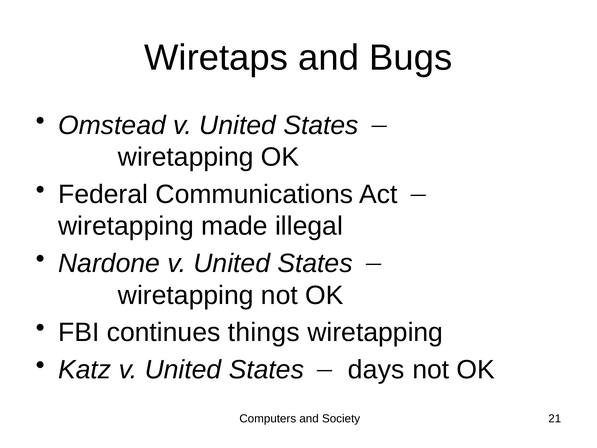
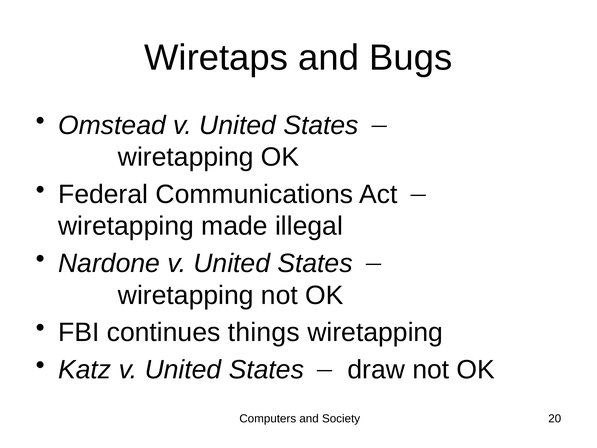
days: days -> draw
21: 21 -> 20
